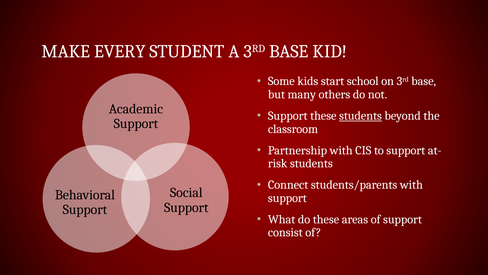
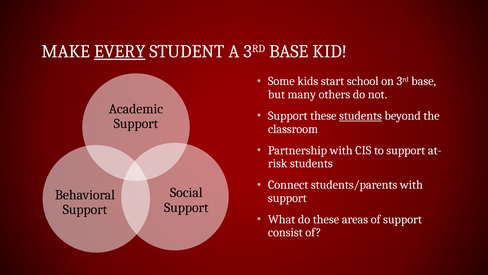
EVERY underline: none -> present
